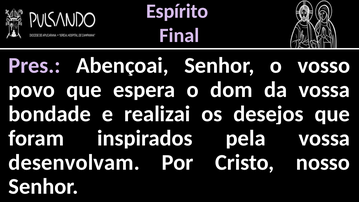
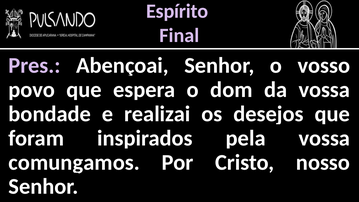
desenvolvam: desenvolvam -> comungamos
